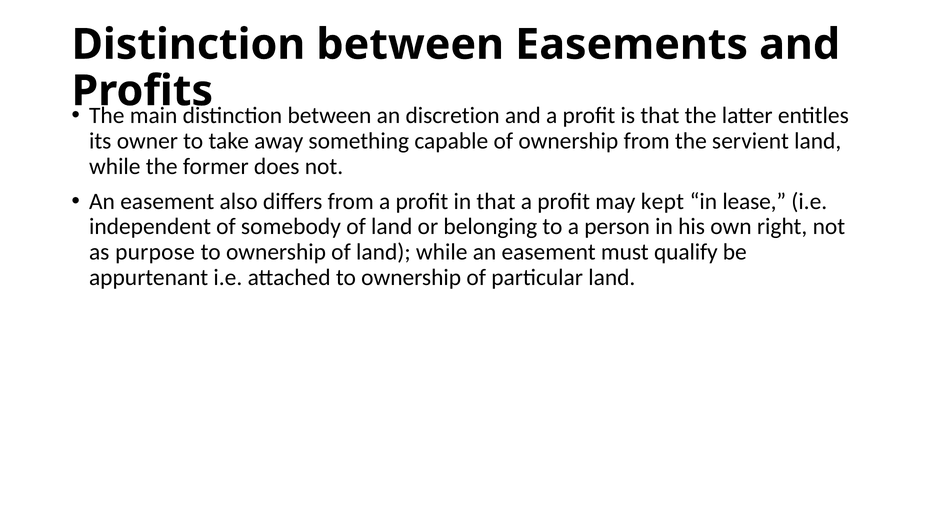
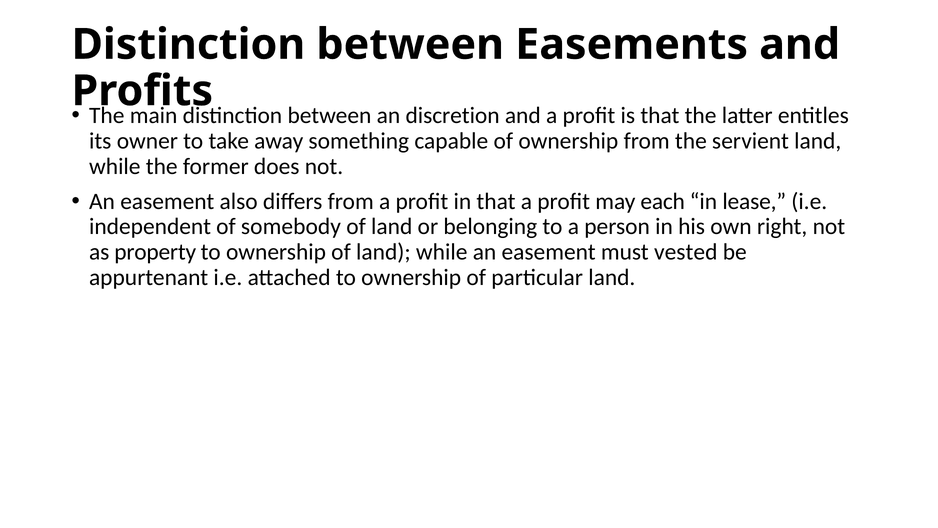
kept: kept -> each
purpose: purpose -> property
qualify: qualify -> vested
